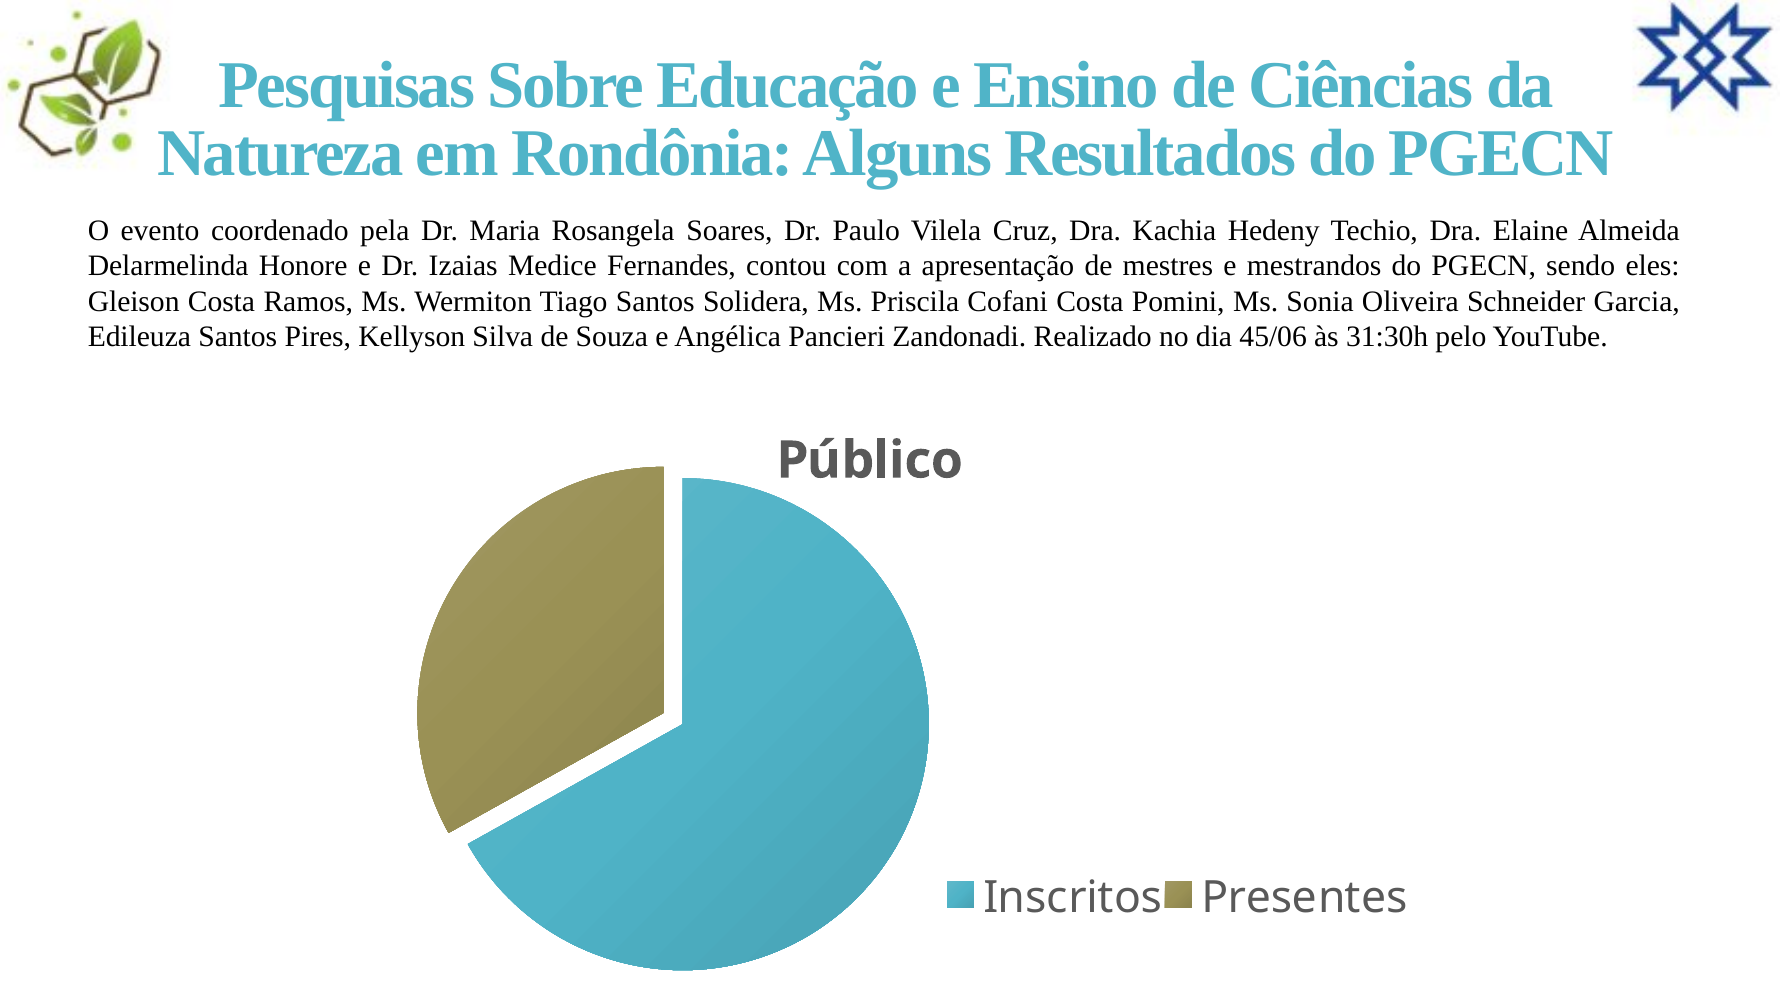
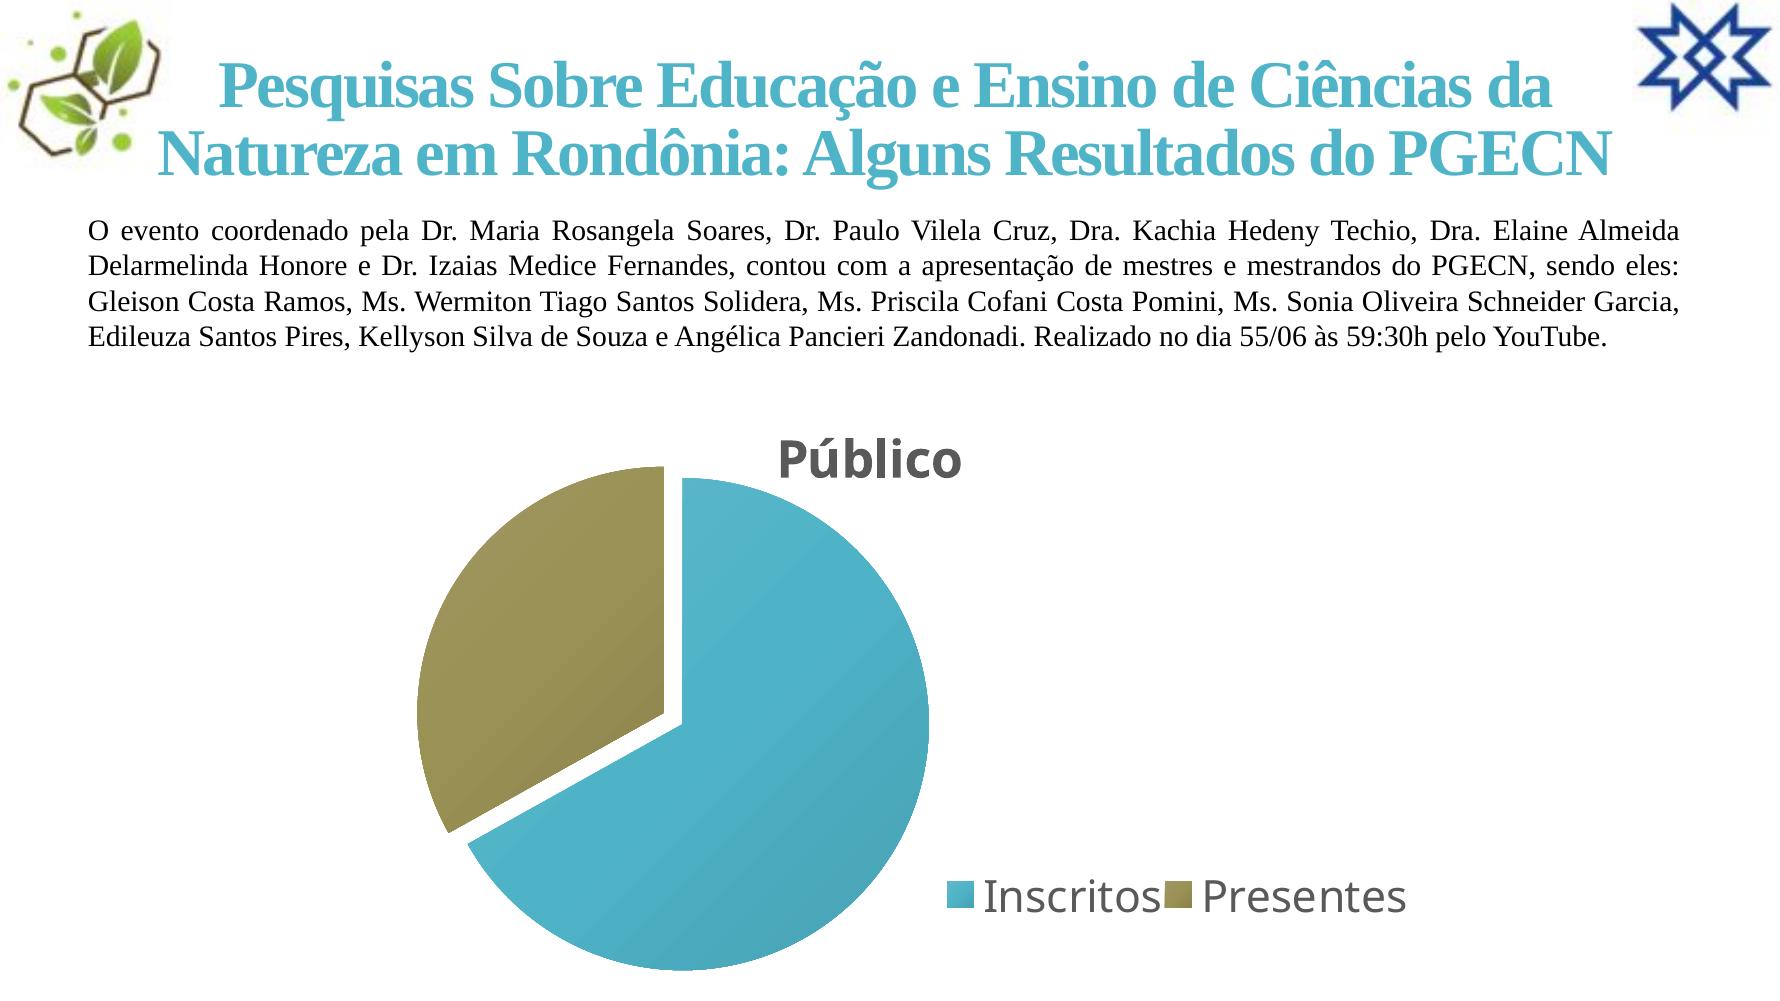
45/06: 45/06 -> 55/06
31:30h: 31:30h -> 59:30h
